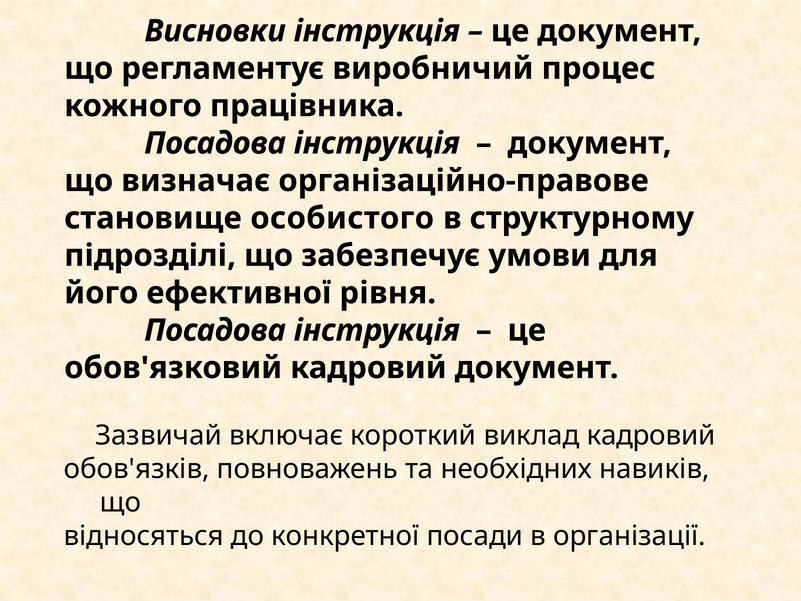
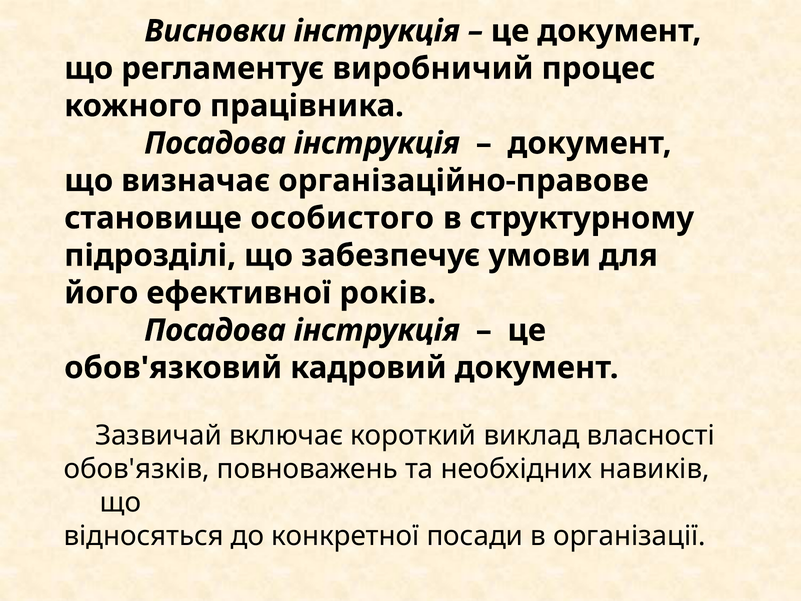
рівня: рівня -> років
виклад кадровий: кадровий -> власності
